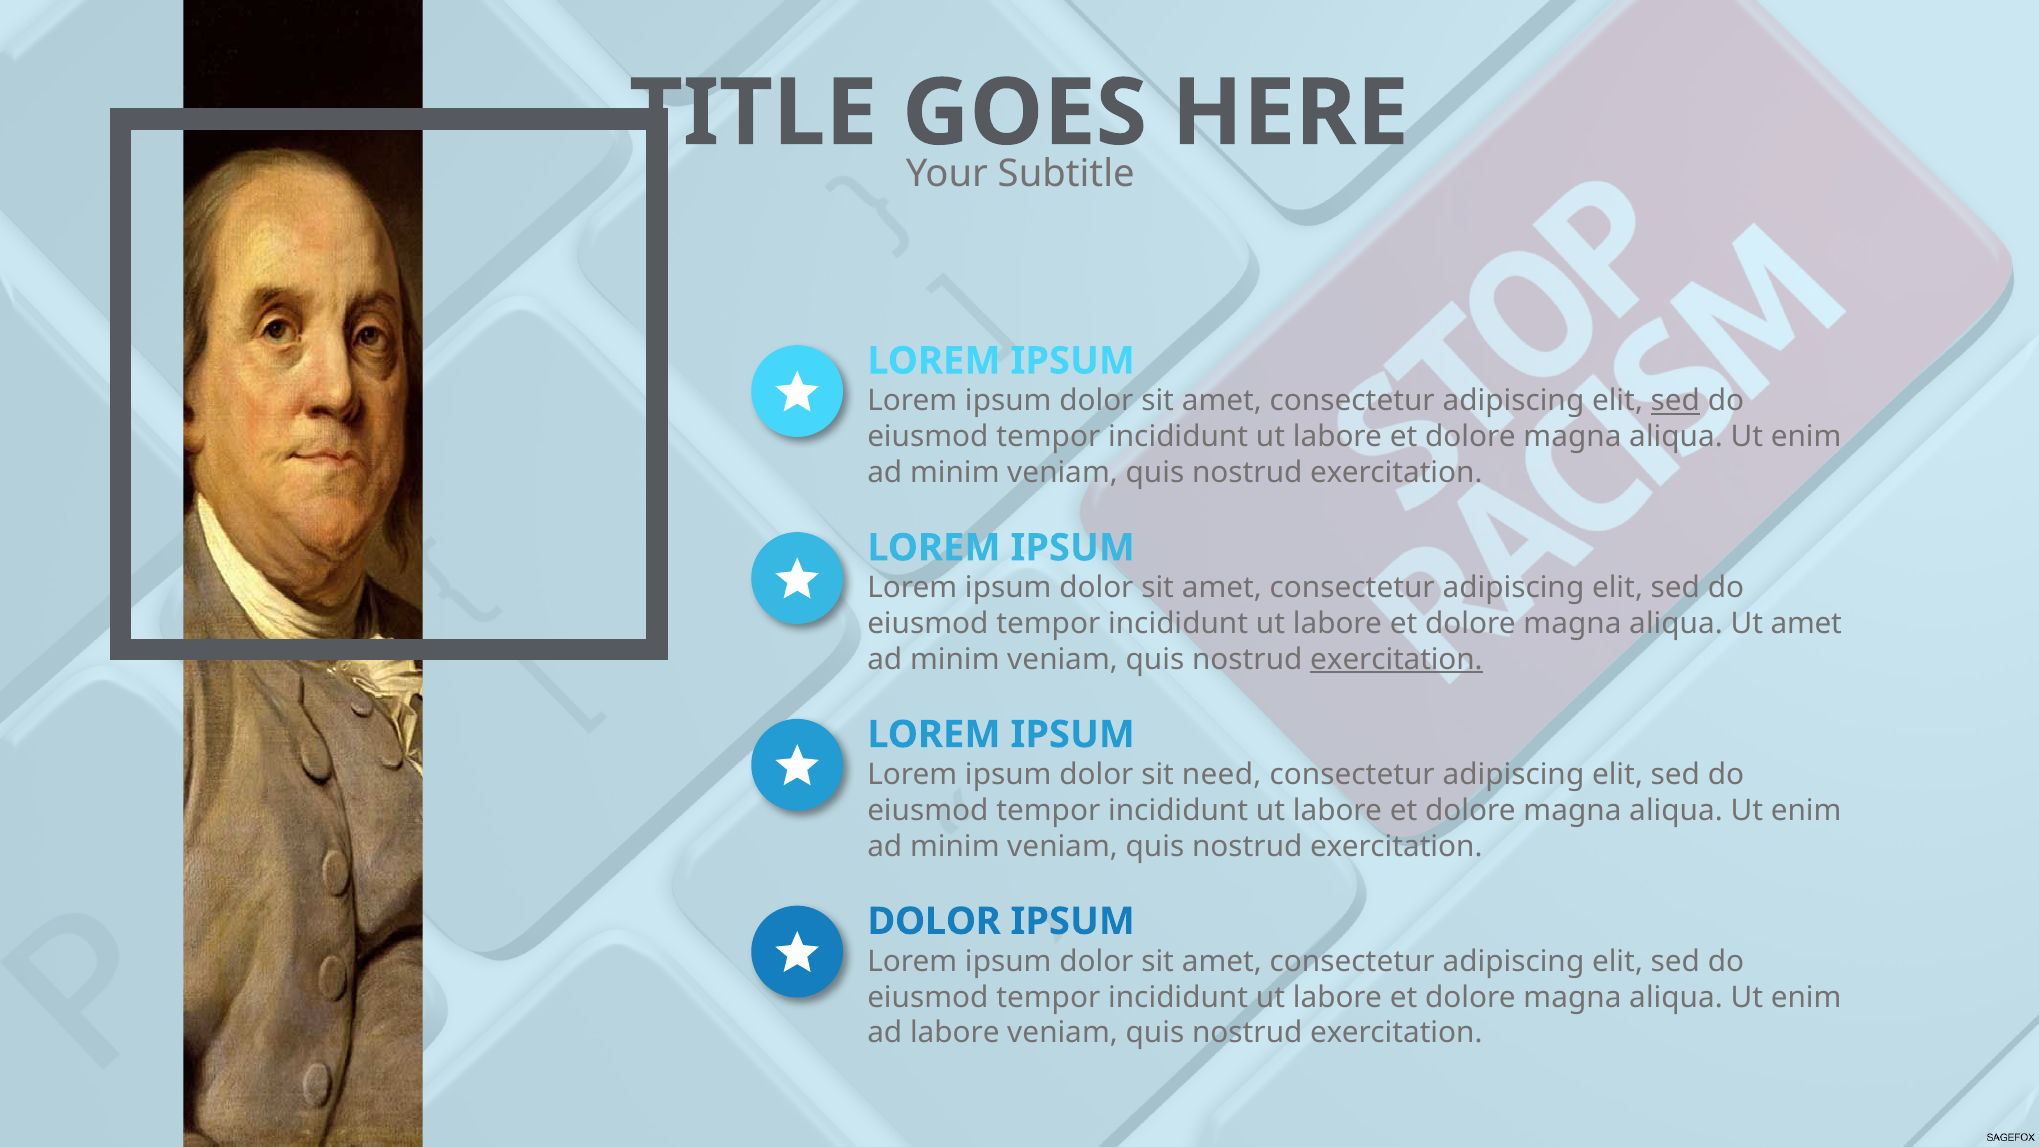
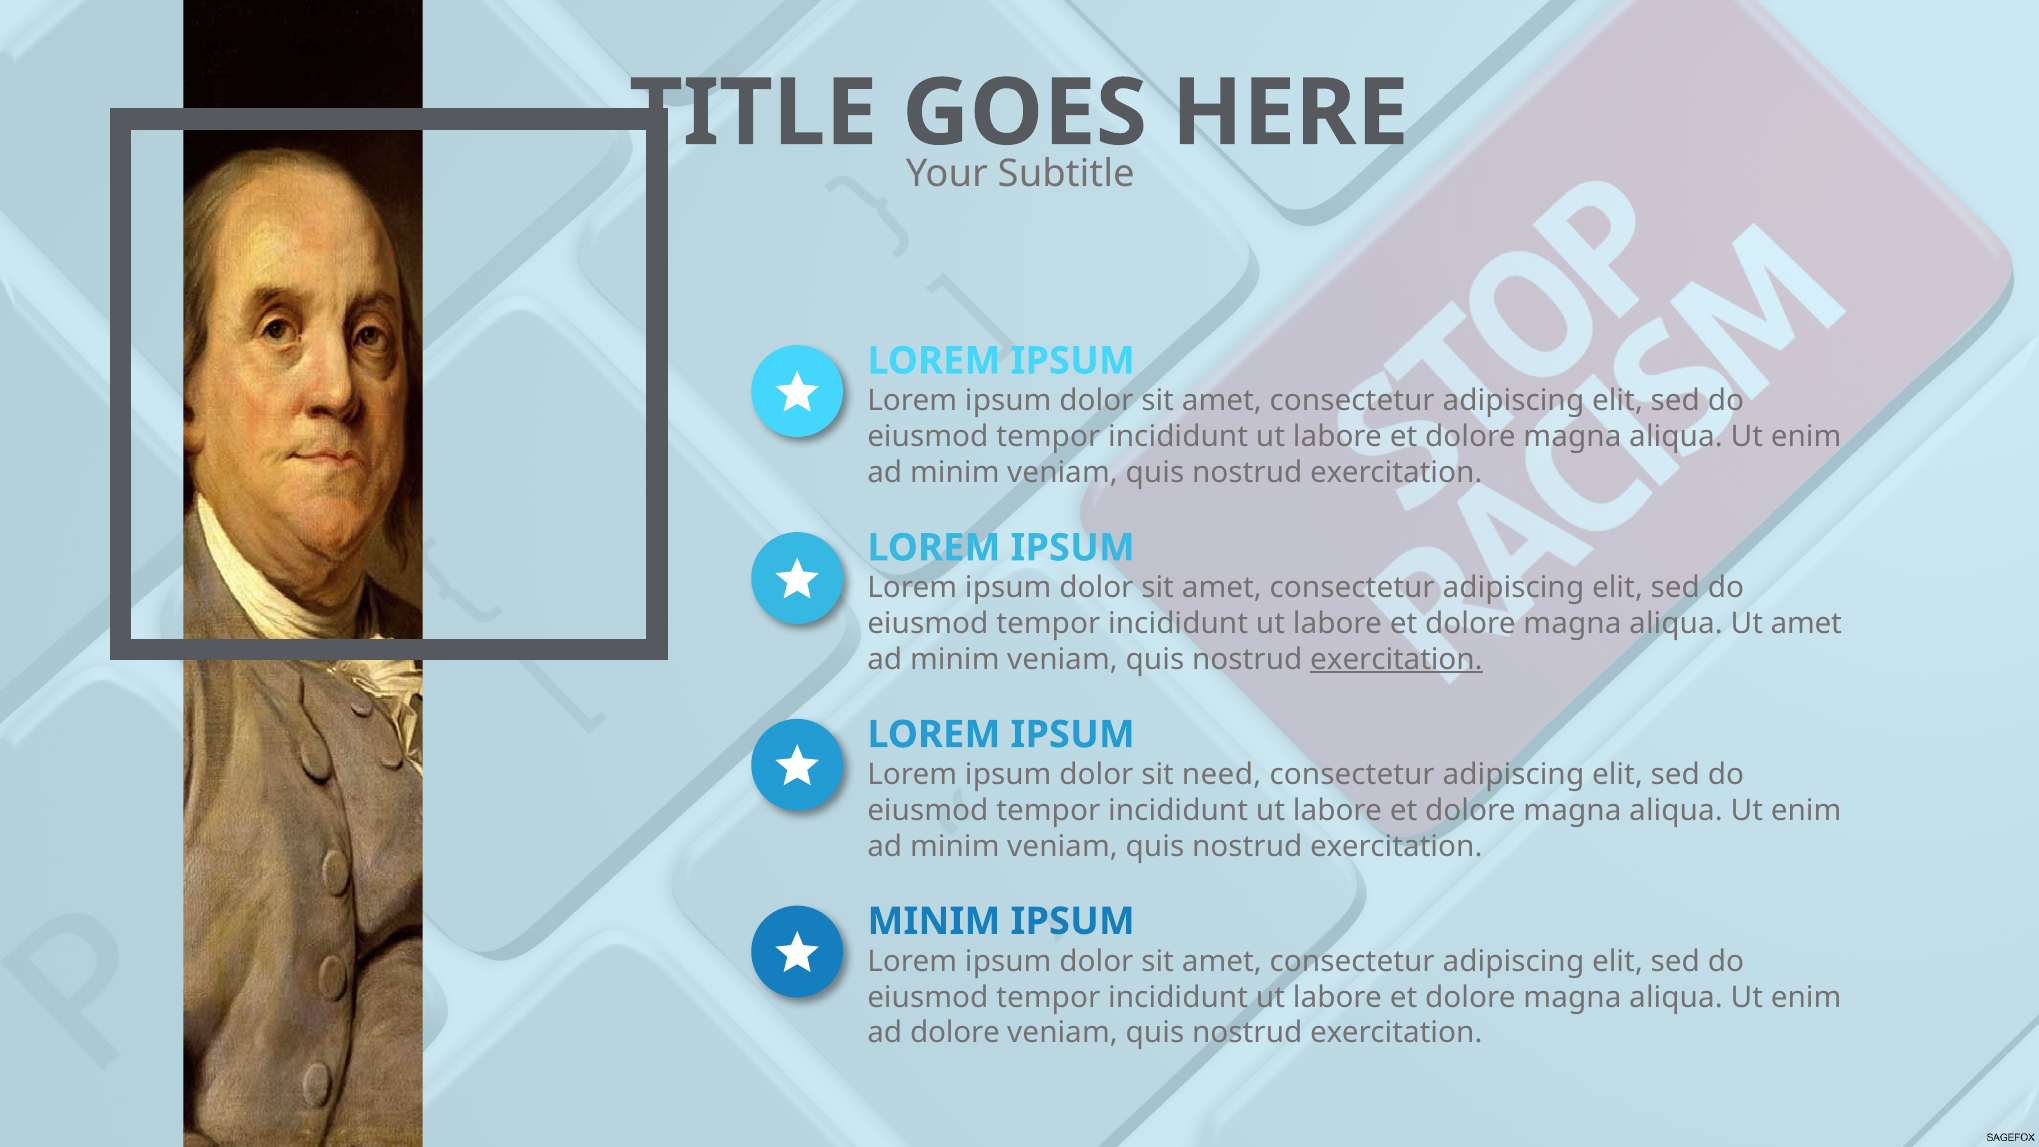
sed at (1675, 401) underline: present -> none
DOLOR at (934, 921): DOLOR -> MINIM
ad labore: labore -> dolore
